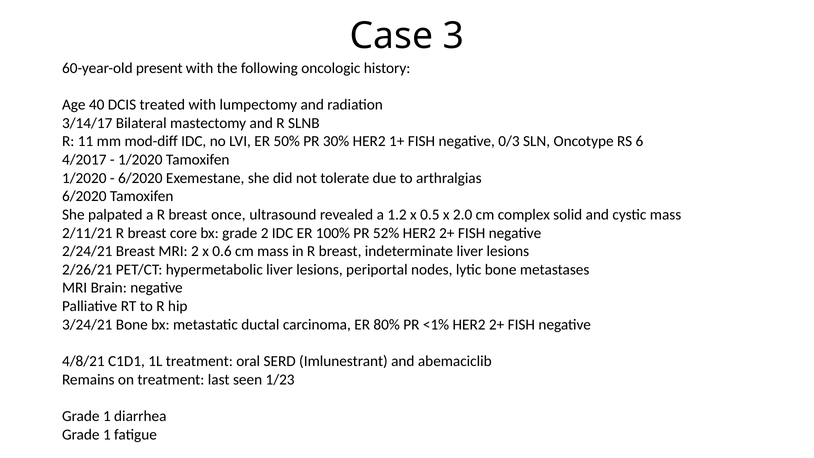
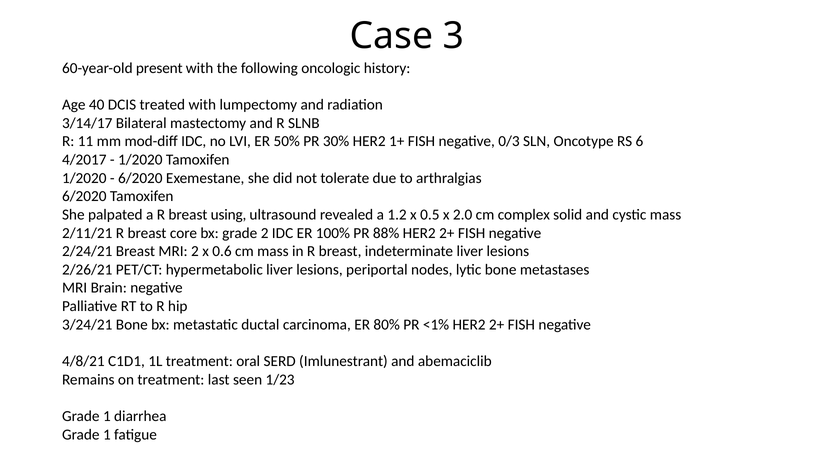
once: once -> using
52%: 52% -> 88%
